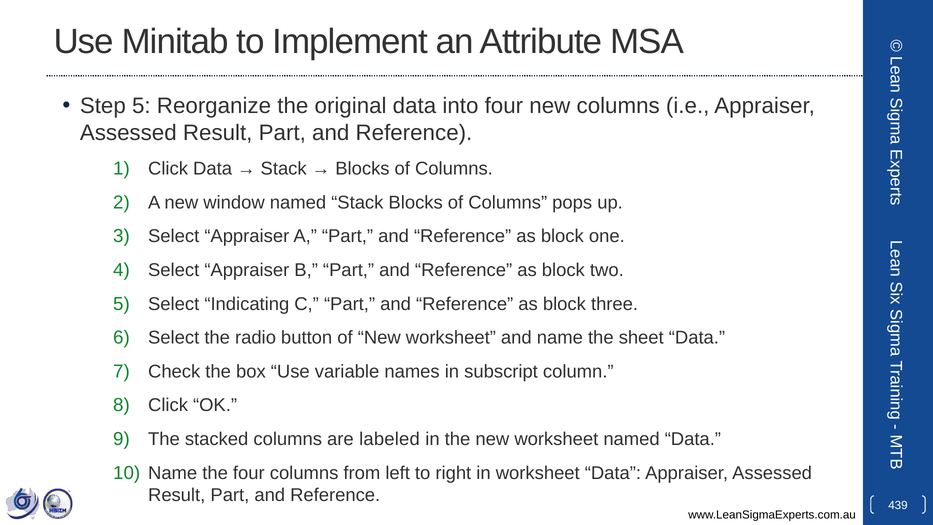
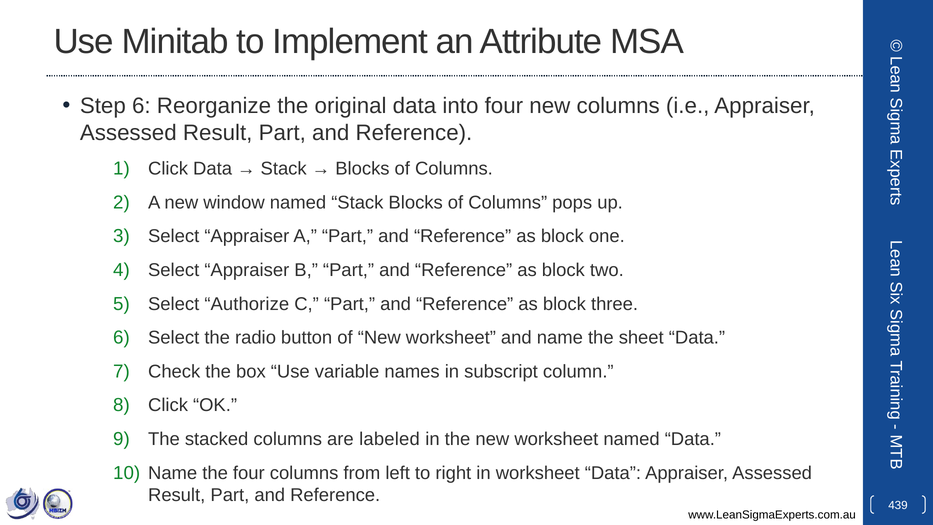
Step 5: 5 -> 6
Indicating: Indicating -> Authorize
